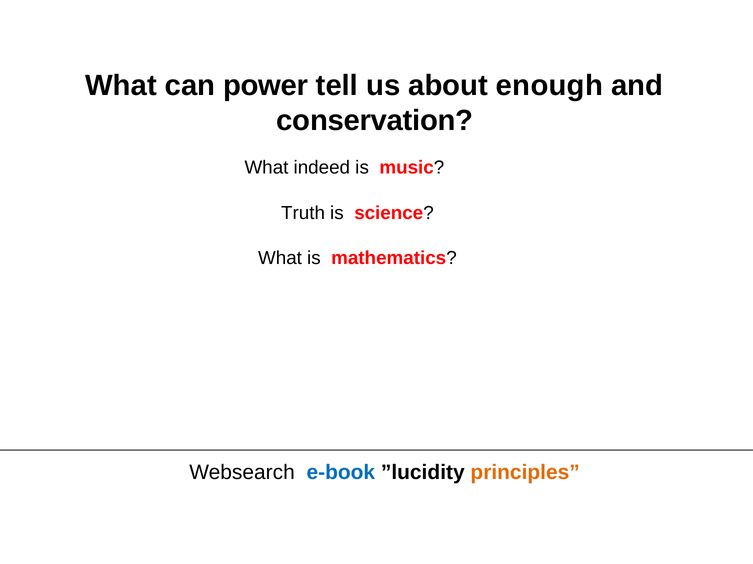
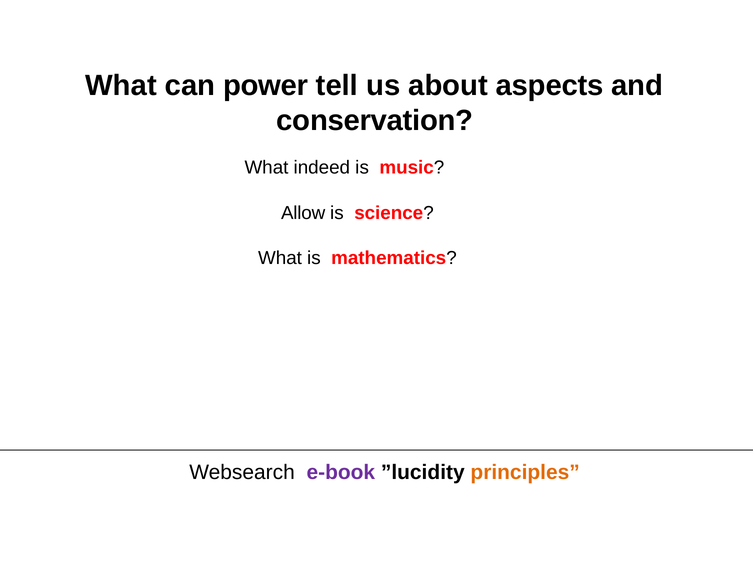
enough: enough -> aspects
Truth: Truth -> Allow
e-book colour: blue -> purple
